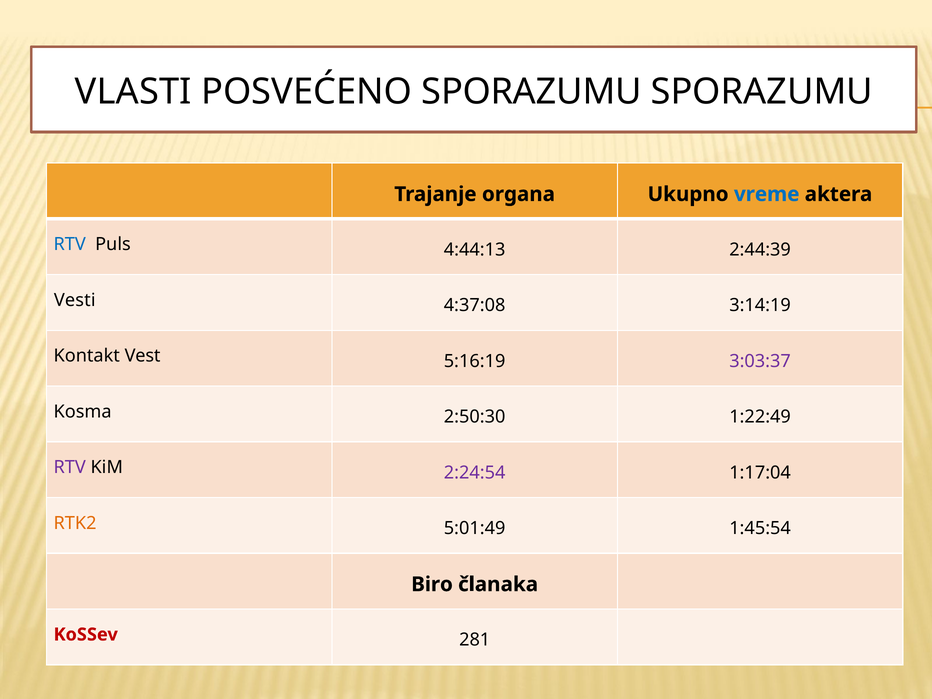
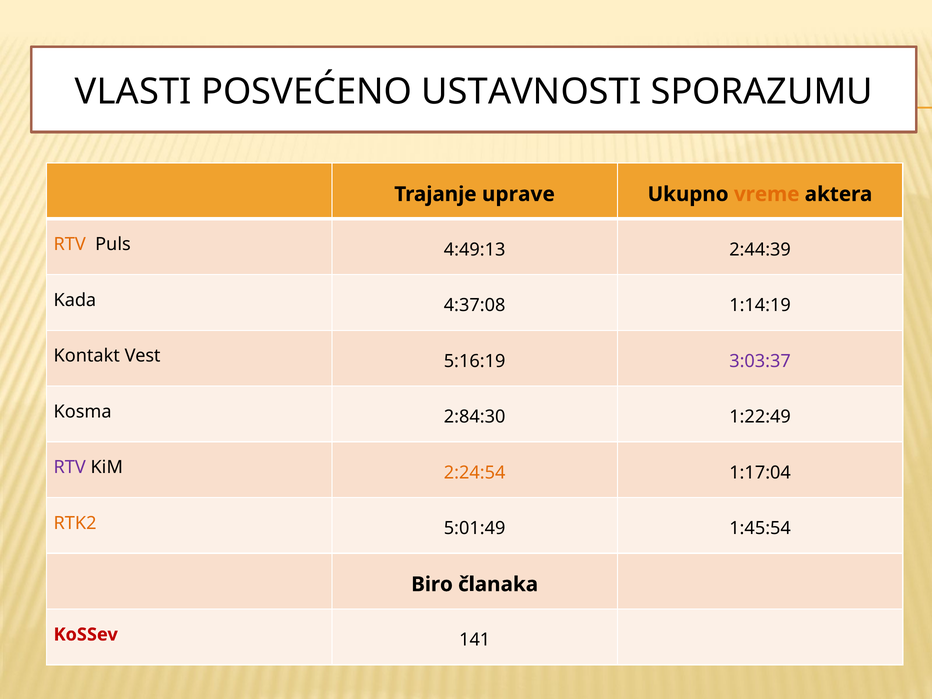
POSVEĆENO SPORAZUMU: SPORAZUMU -> USTAVNOSTI
organa: organa -> uprave
vreme colour: blue -> orange
RTV at (70, 244) colour: blue -> orange
4:44:13: 4:44:13 -> 4:49:13
Vesti: Vesti -> Kada
3:14:19: 3:14:19 -> 1:14:19
2:50:30: 2:50:30 -> 2:84:30
2:24:54 colour: purple -> orange
281: 281 -> 141
